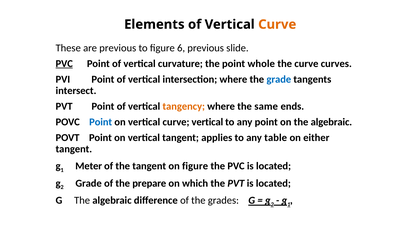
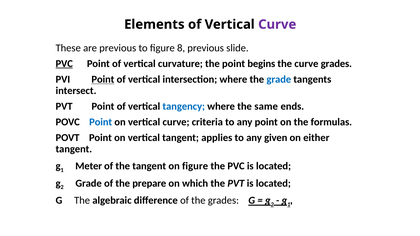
Curve at (277, 24) colour: orange -> purple
6: 6 -> 8
whole: whole -> begins
curve curves: curves -> grades
Point at (103, 79) underline: none -> present
tangency colour: orange -> blue
curve vertical: vertical -> criteria
on the algebraic: algebraic -> formulas
table: table -> given
